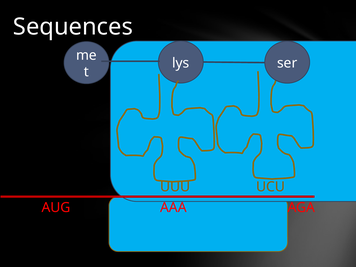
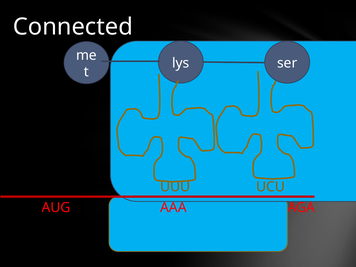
Sequences: Sequences -> Connected
